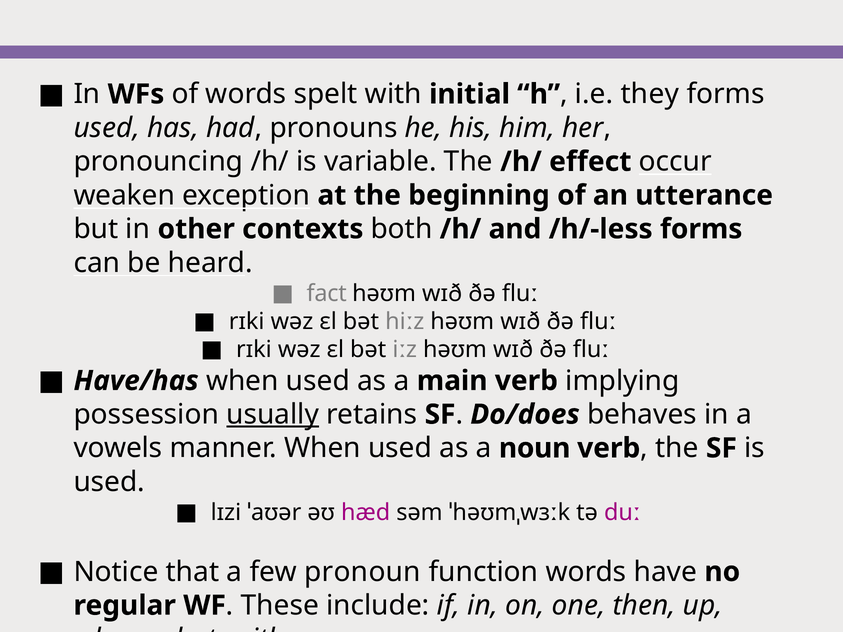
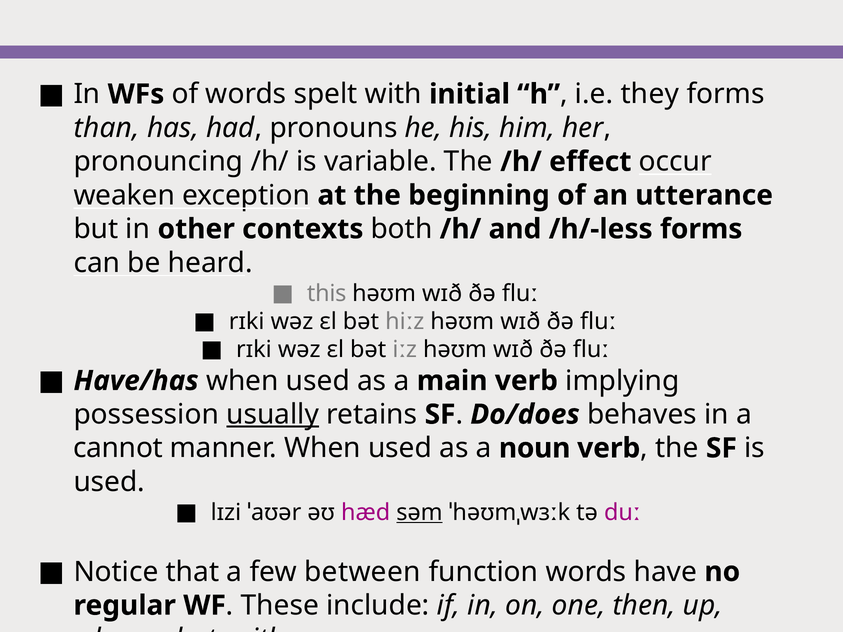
used at (107, 128): used -> than
fact: fact -> this
vowels: vowels -> cannot
səm underline: none -> present
pronoun: pronoun -> between
